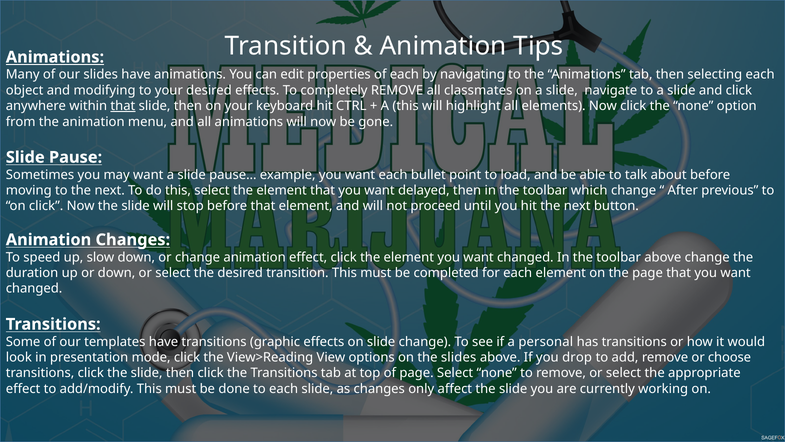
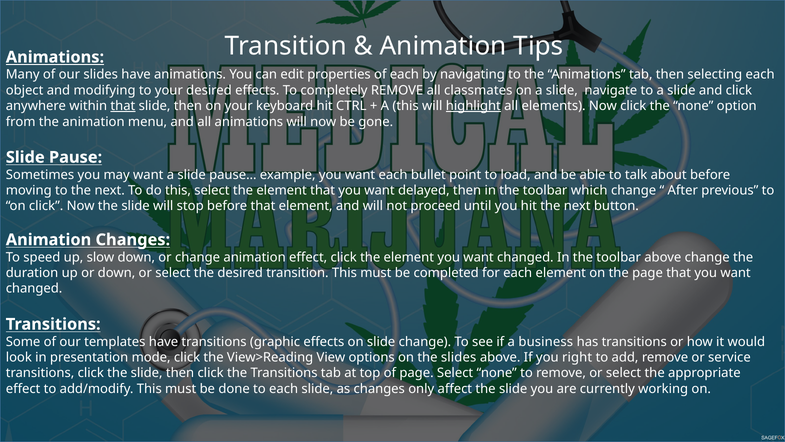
highlight underline: none -> present
personal: personal -> business
drop: drop -> right
choose: choose -> service
